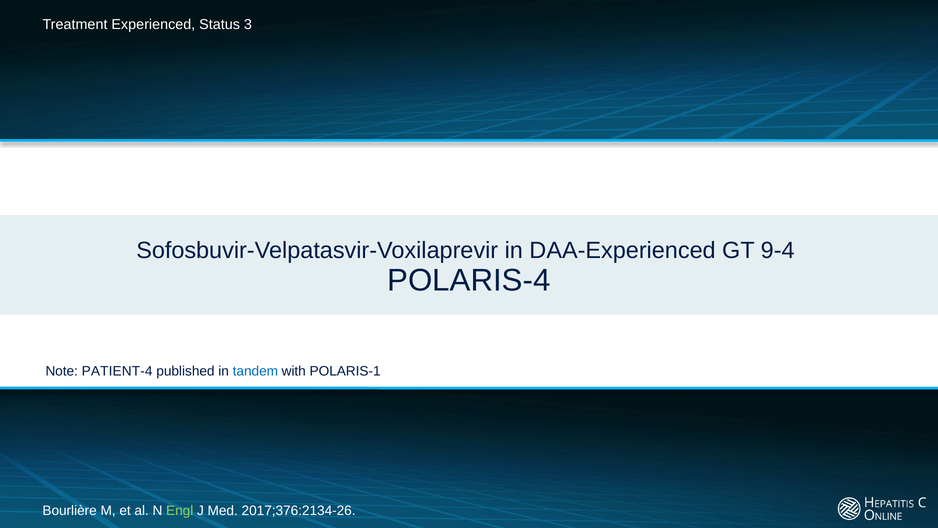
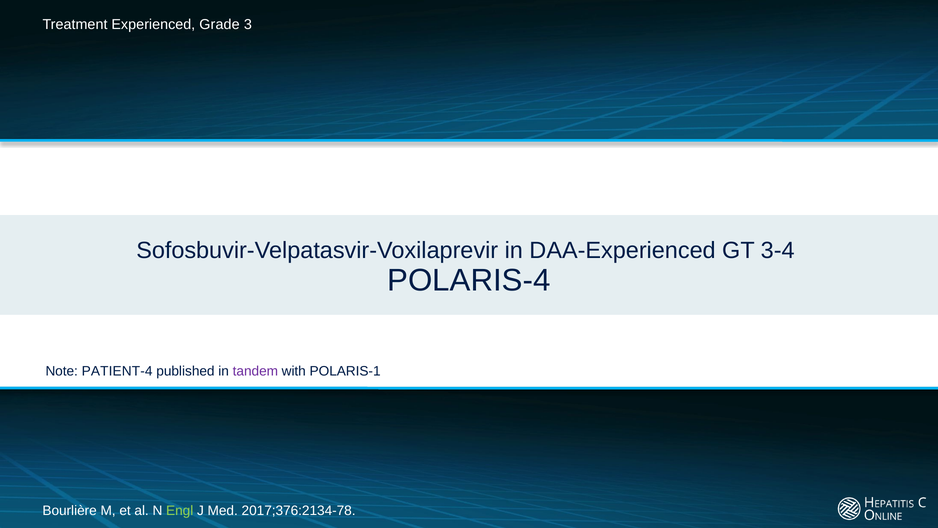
Status: Status -> Grade
9-4: 9-4 -> 3-4
tandem colour: blue -> purple
2017;376:2134-26: 2017;376:2134-26 -> 2017;376:2134-78
